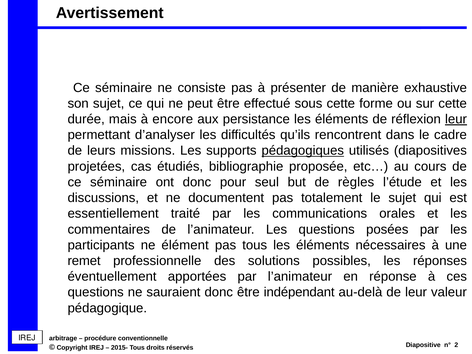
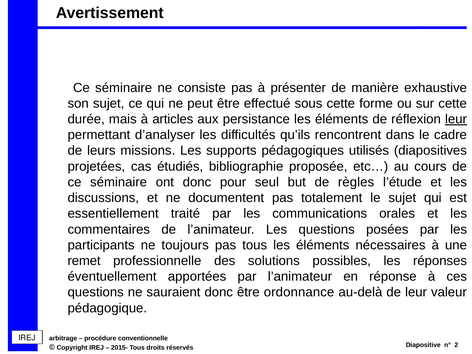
encore: encore -> articles
pédagogiques underline: present -> none
élément: élément -> toujours
indépendant: indépendant -> ordonnance
